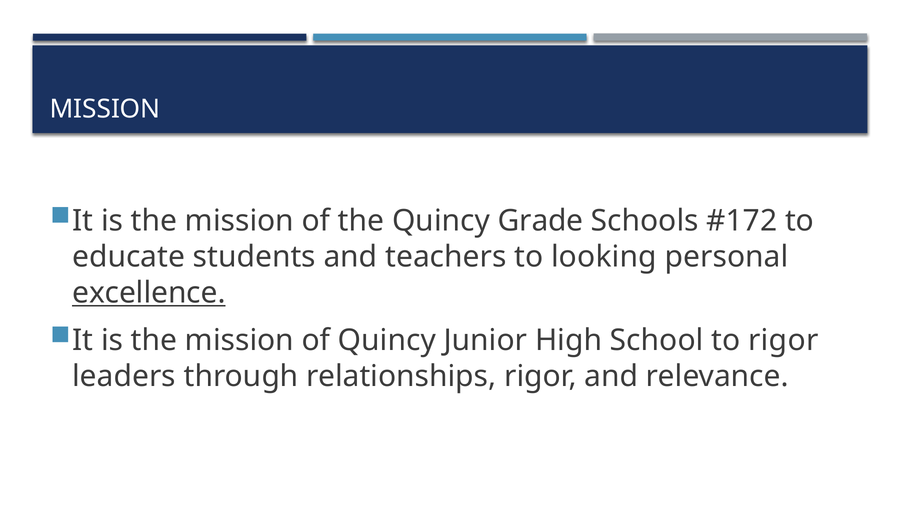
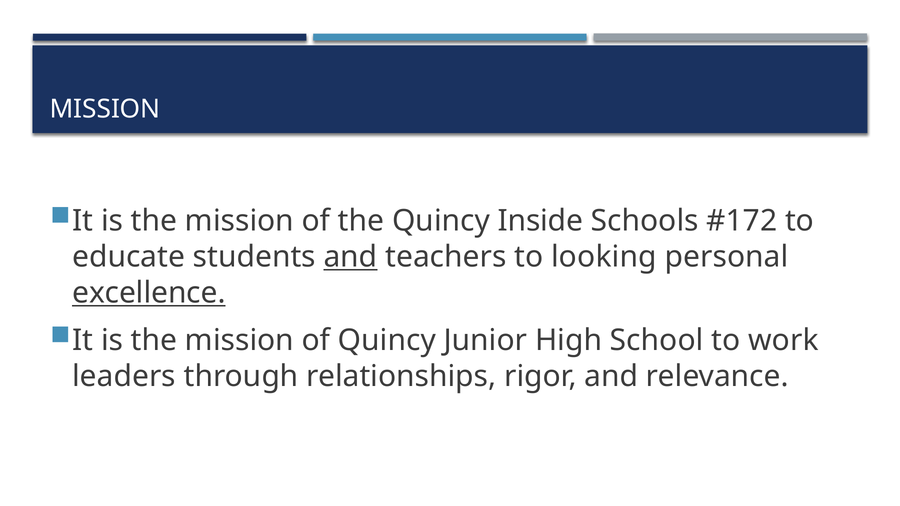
Grade: Grade -> Inside
and at (351, 257) underline: none -> present
to rigor: rigor -> work
